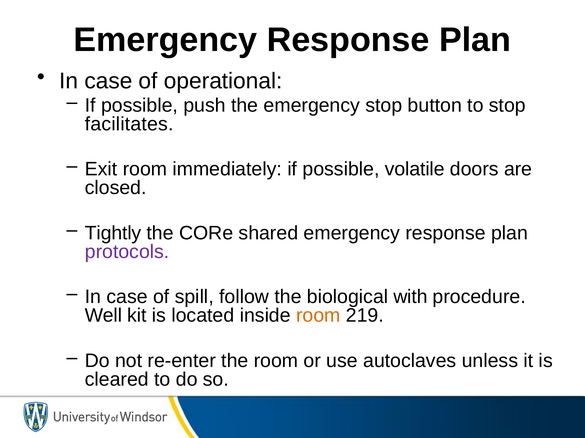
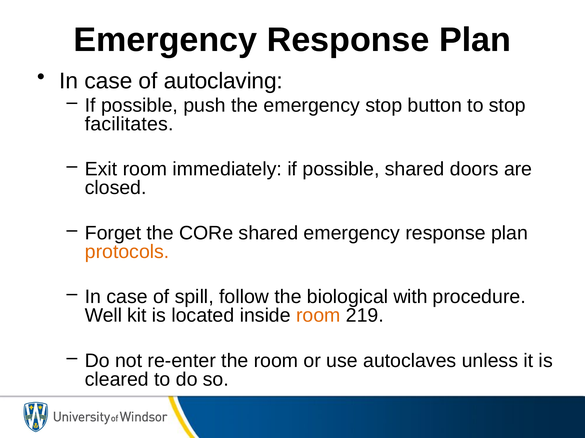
operational: operational -> autoclaving
possible volatile: volatile -> shared
Tightly: Tightly -> Forget
protocols colour: purple -> orange
